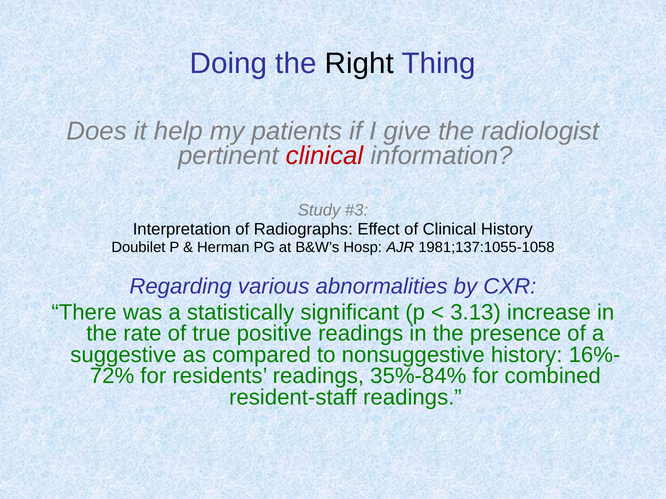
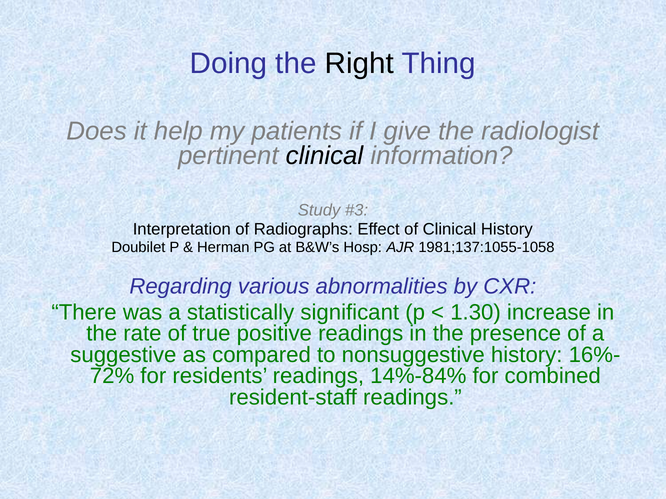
clinical at (324, 156) colour: red -> black
3.13: 3.13 -> 1.30
35%-84%: 35%-84% -> 14%-84%
